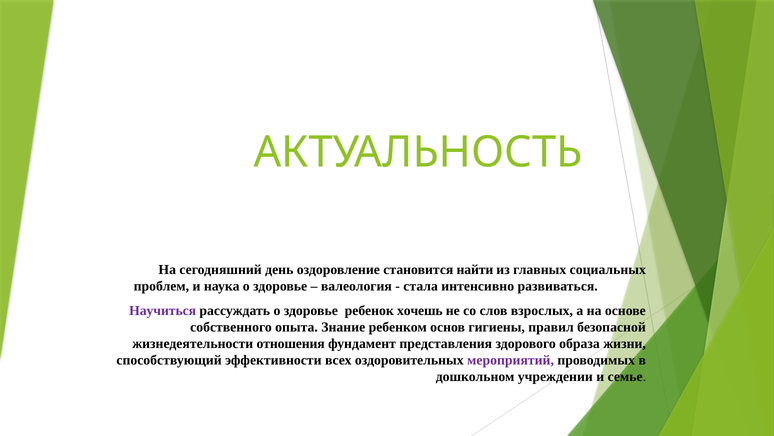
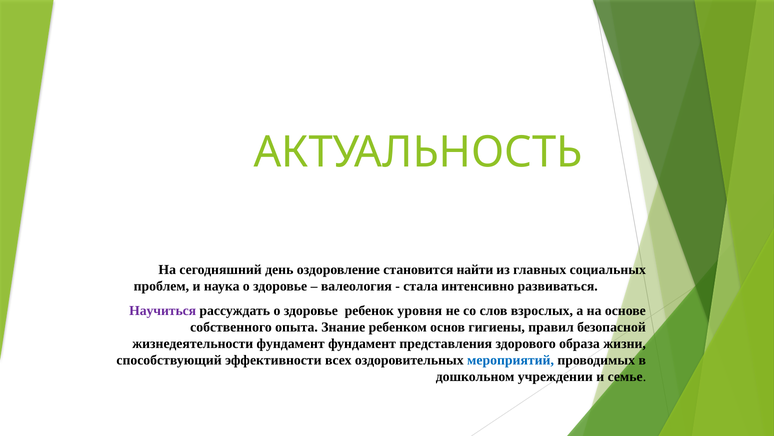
хочешь: хочешь -> уровня
жизнедеятельности отношения: отношения -> фундамент
мероприятий colour: purple -> blue
